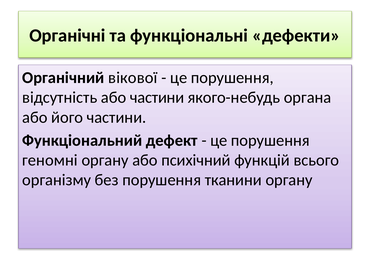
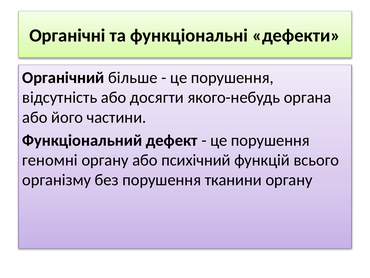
вікової: вікової -> більше
або частини: частини -> досягти
